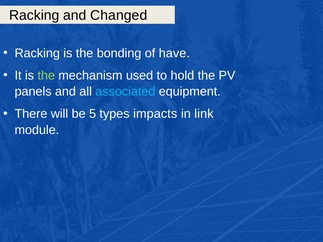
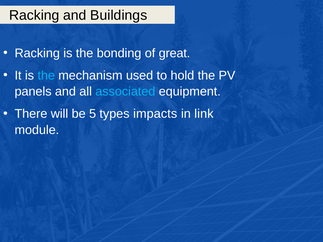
Changed: Changed -> Buildings
have: have -> great
the at (46, 76) colour: light green -> light blue
